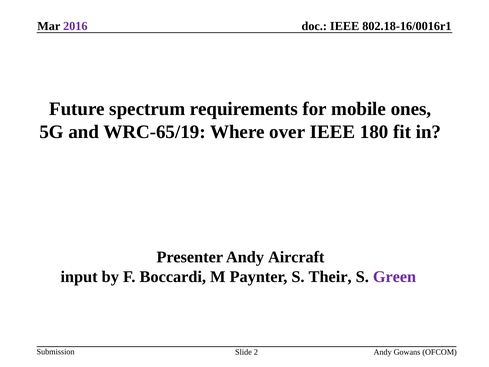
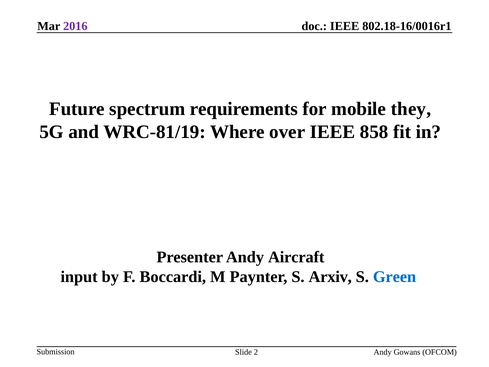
ones: ones -> they
WRC-65/19: WRC-65/19 -> WRC-81/19
180: 180 -> 858
Their: Their -> Arxiv
Green colour: purple -> blue
